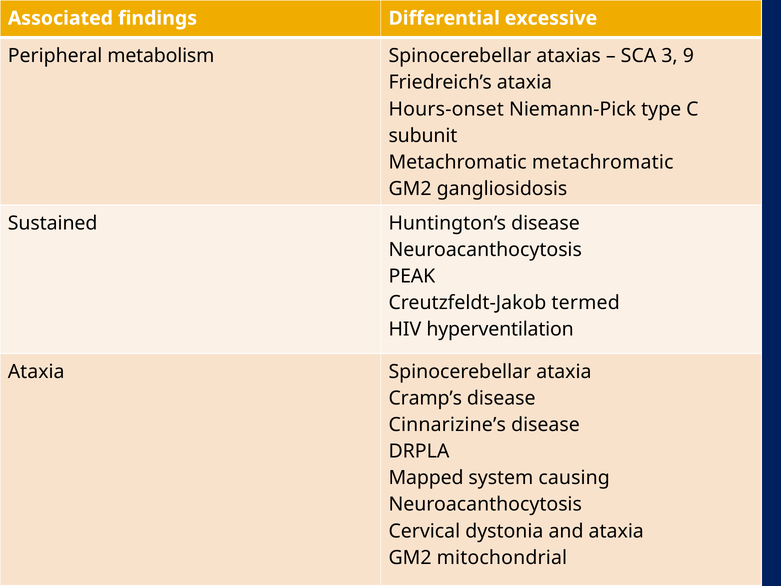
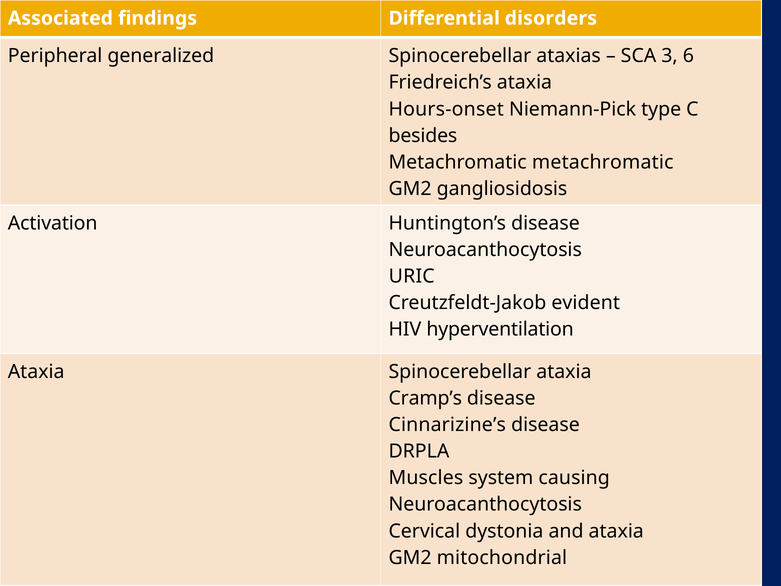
excessive: excessive -> disorders
metabolism: metabolism -> generalized
9: 9 -> 6
subunit: subunit -> besides
Sustained: Sustained -> Activation
PEAK: PEAK -> URIC
termed: termed -> evident
Mapped: Mapped -> Muscles
